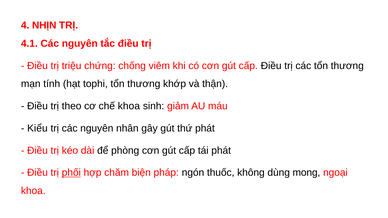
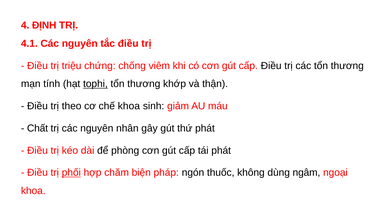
NHỊN: NHỊN -> ĐỊNH
tophi underline: none -> present
Kiểu: Kiểu -> Chất
mong: mong -> ngâm
